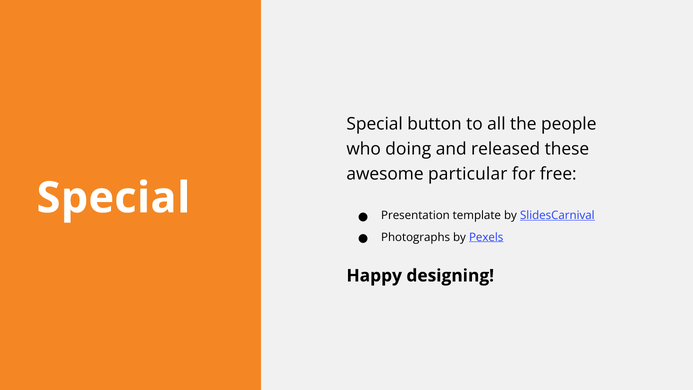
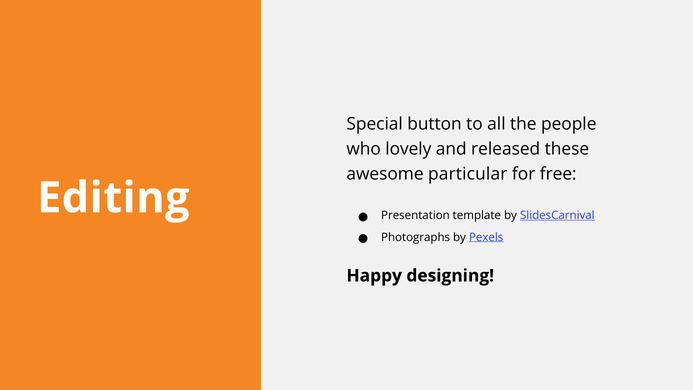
doing: doing -> lovely
Special at (113, 198): Special -> Editing
